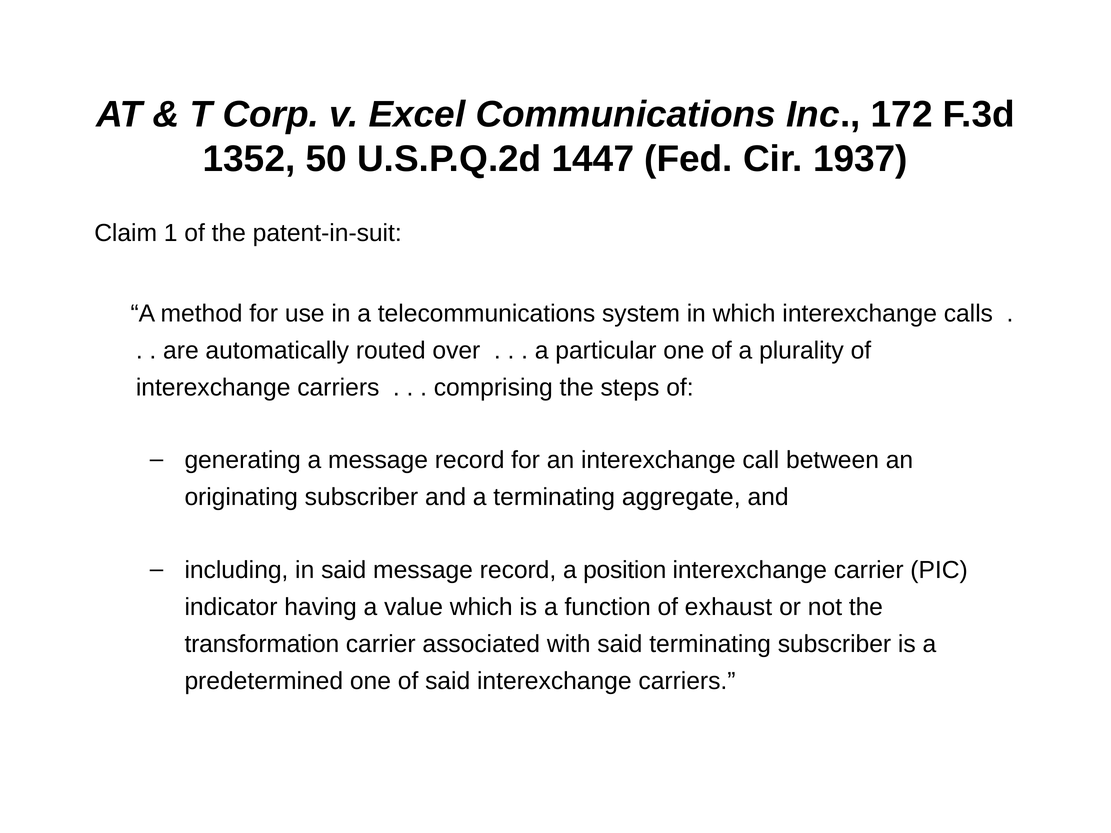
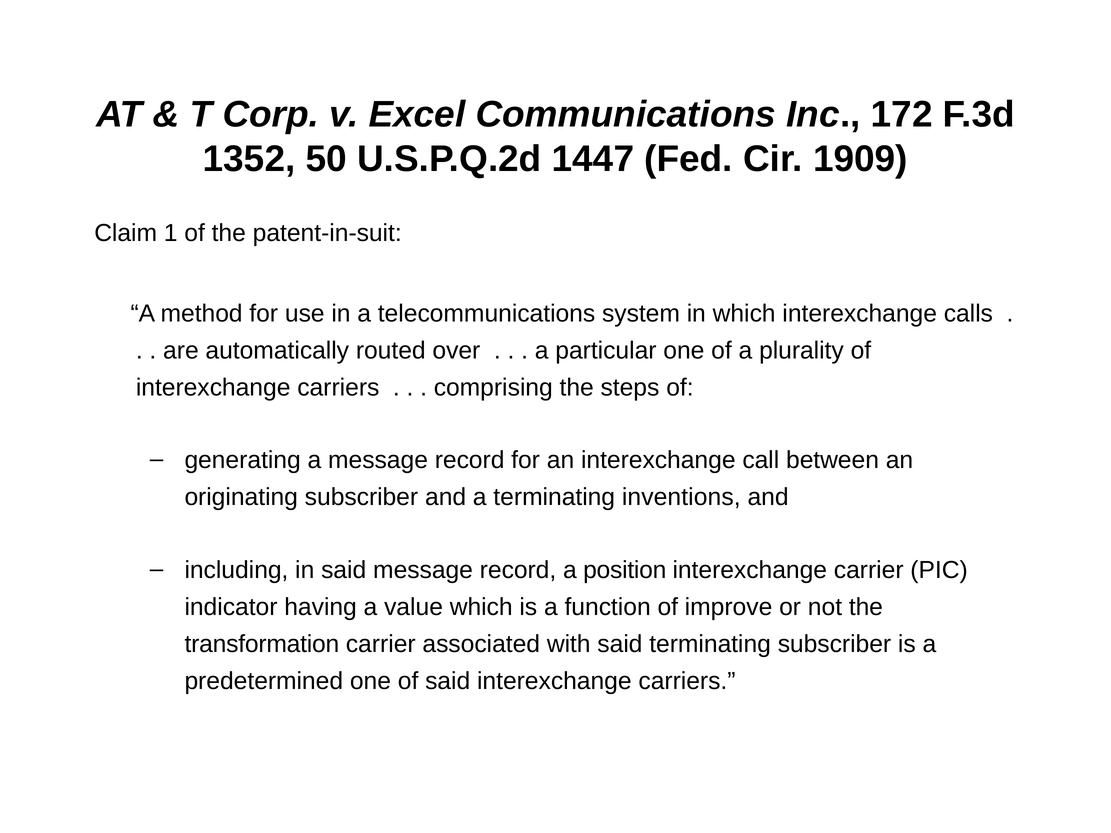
1937: 1937 -> 1909
aggregate: aggregate -> inventions
exhaust: exhaust -> improve
